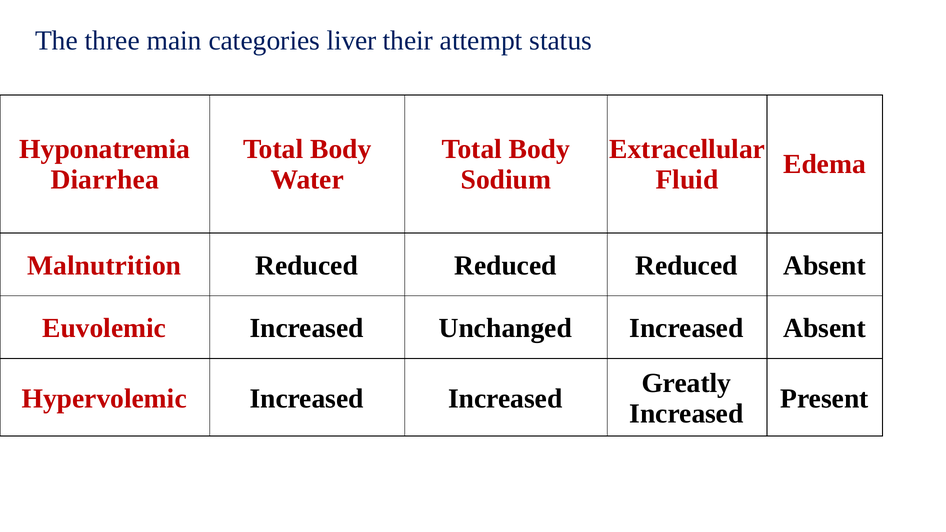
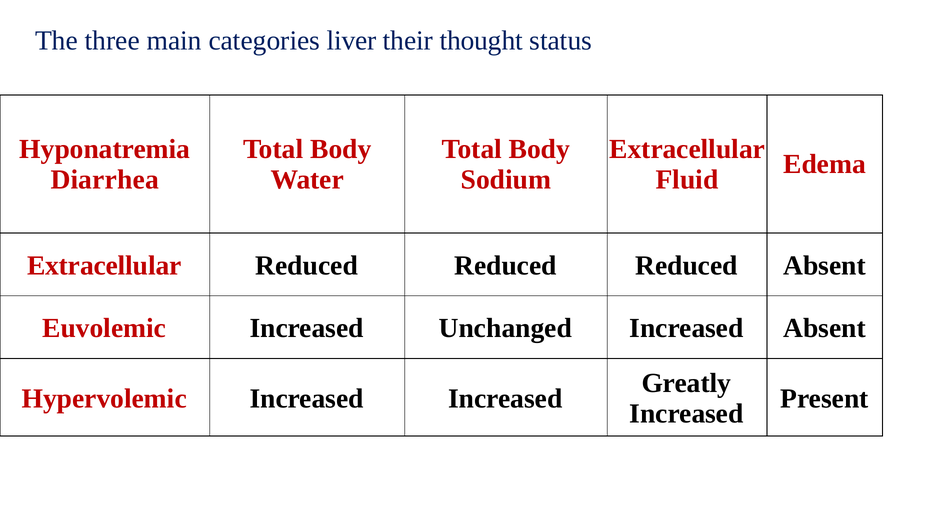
attempt: attempt -> thought
Malnutrition at (104, 266): Malnutrition -> Extracellular
